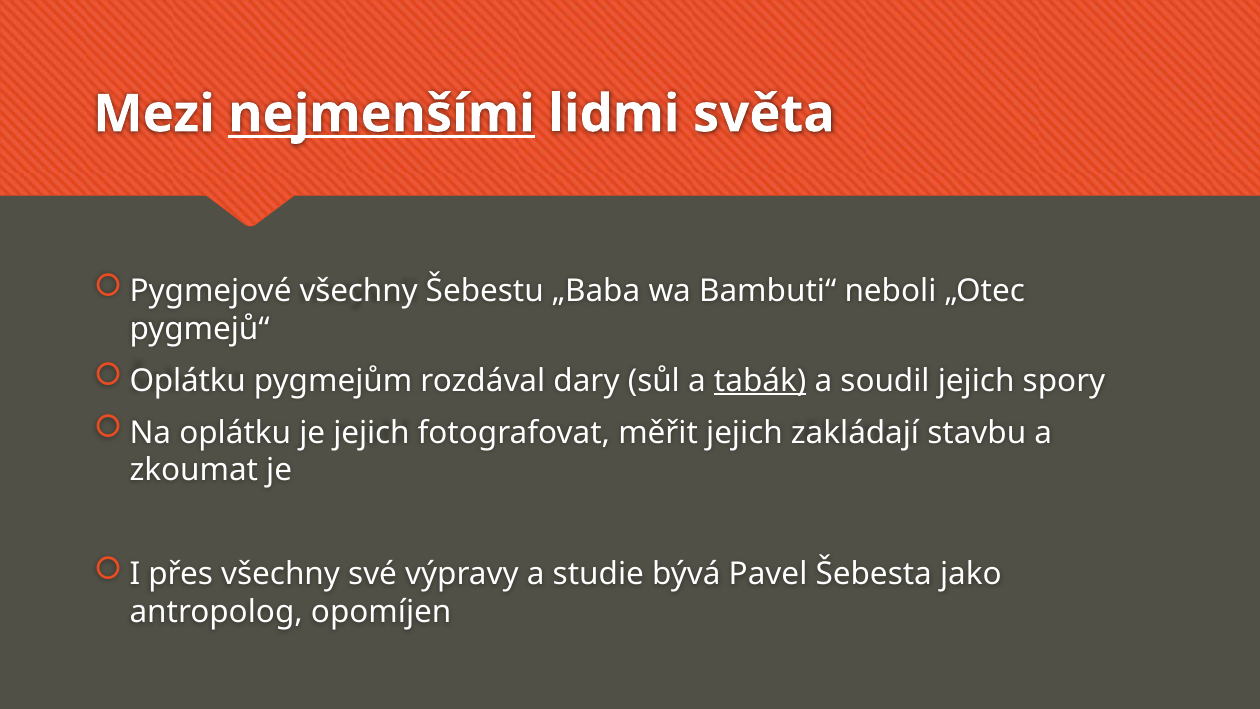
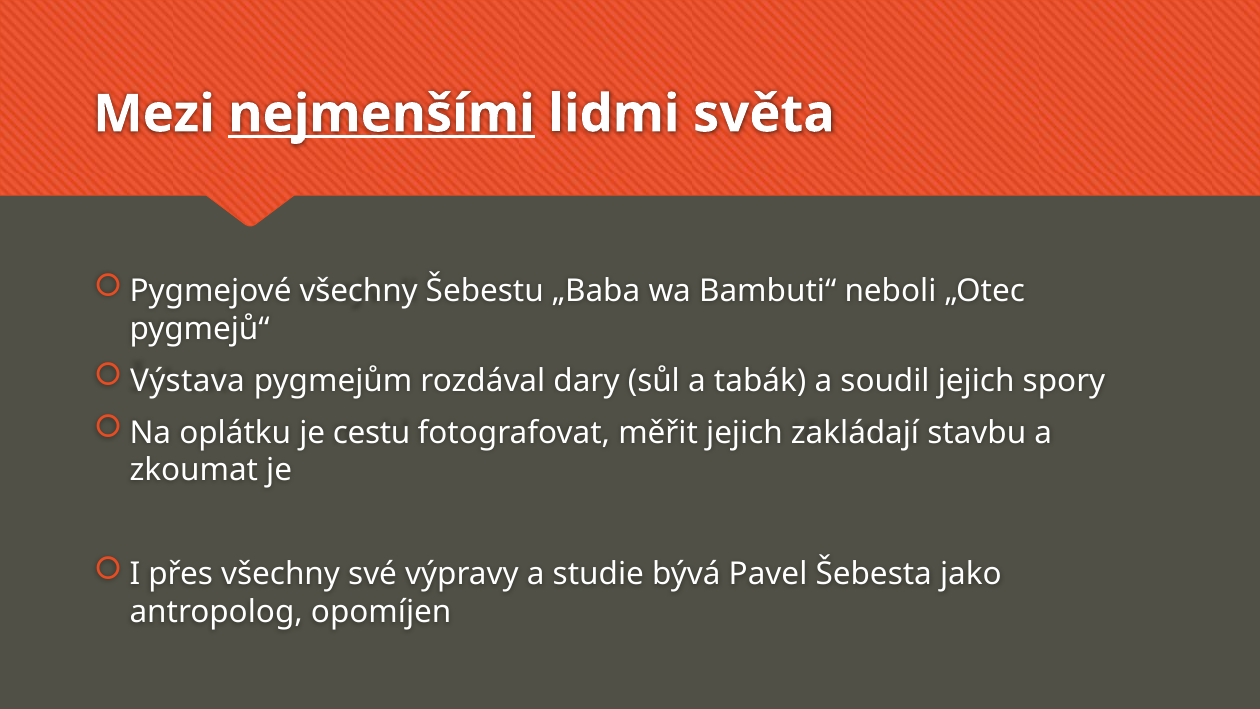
Oplátku at (188, 381): Oplátku -> Výstava
tabák underline: present -> none
je jejich: jejich -> cestu
